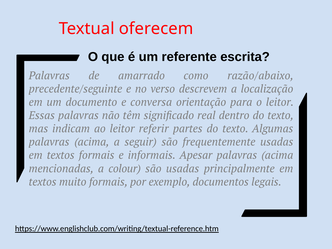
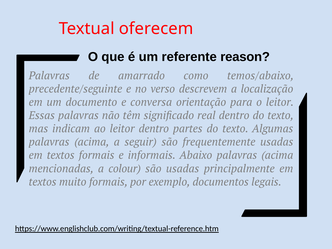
escrita: escrita -> reason
razão/abaixo: razão/abaixo -> temos/abaixo
leitor referir: referir -> dentro
Apesar: Apesar -> Abaixo
